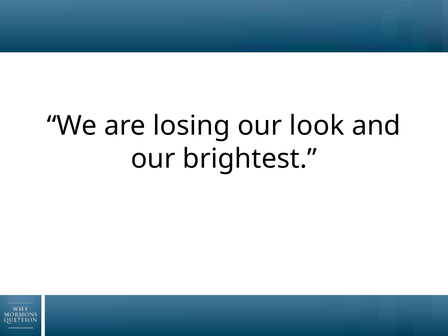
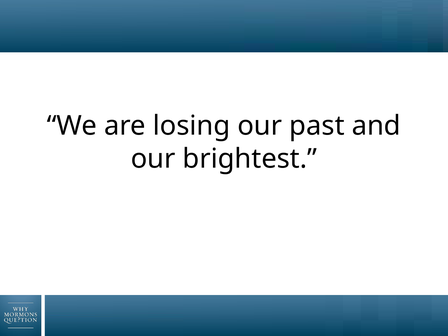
look: look -> past
